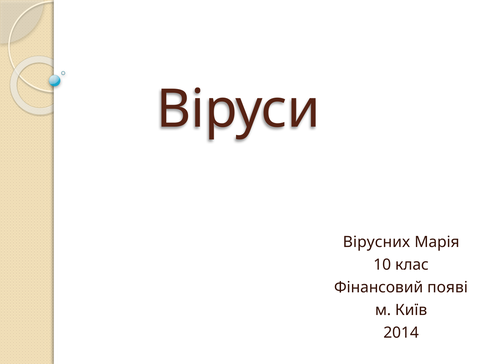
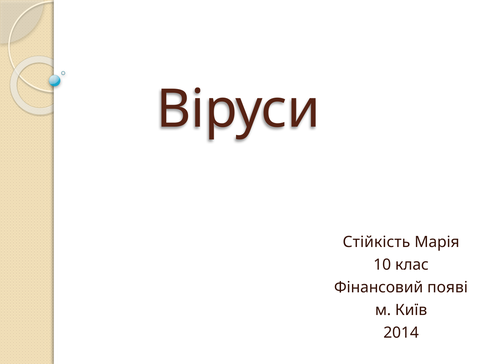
Вірусних: Вірусних -> Стійкість
